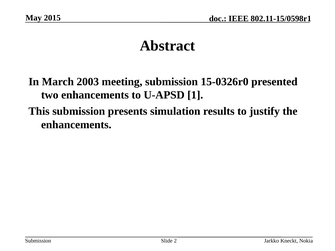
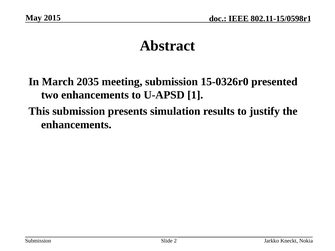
2003: 2003 -> 2035
